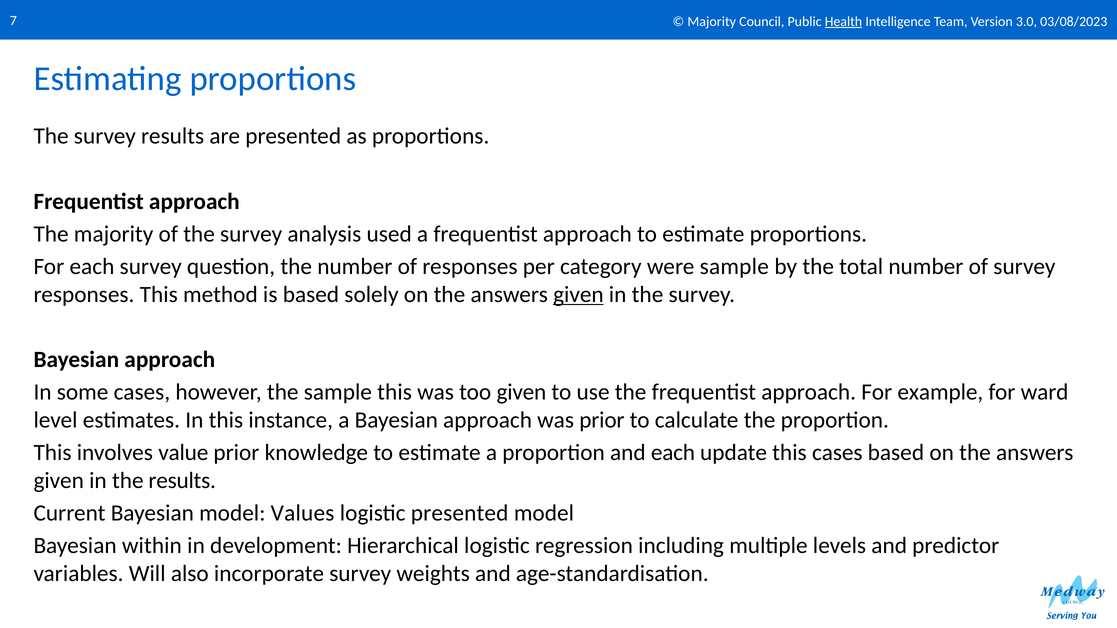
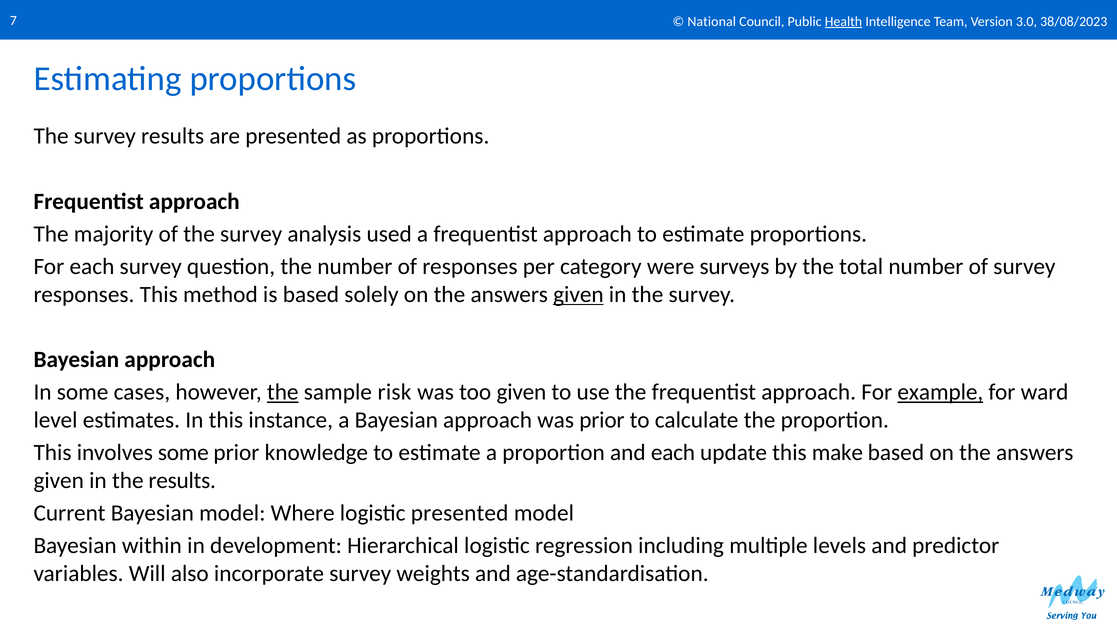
Majority at (712, 22): Majority -> National
03/08/2023: 03/08/2023 -> 38/08/2023
were sample: sample -> surveys
the at (283, 392) underline: none -> present
sample this: this -> risk
example underline: none -> present
involves value: value -> some
this cases: cases -> make
Values: Values -> Where
